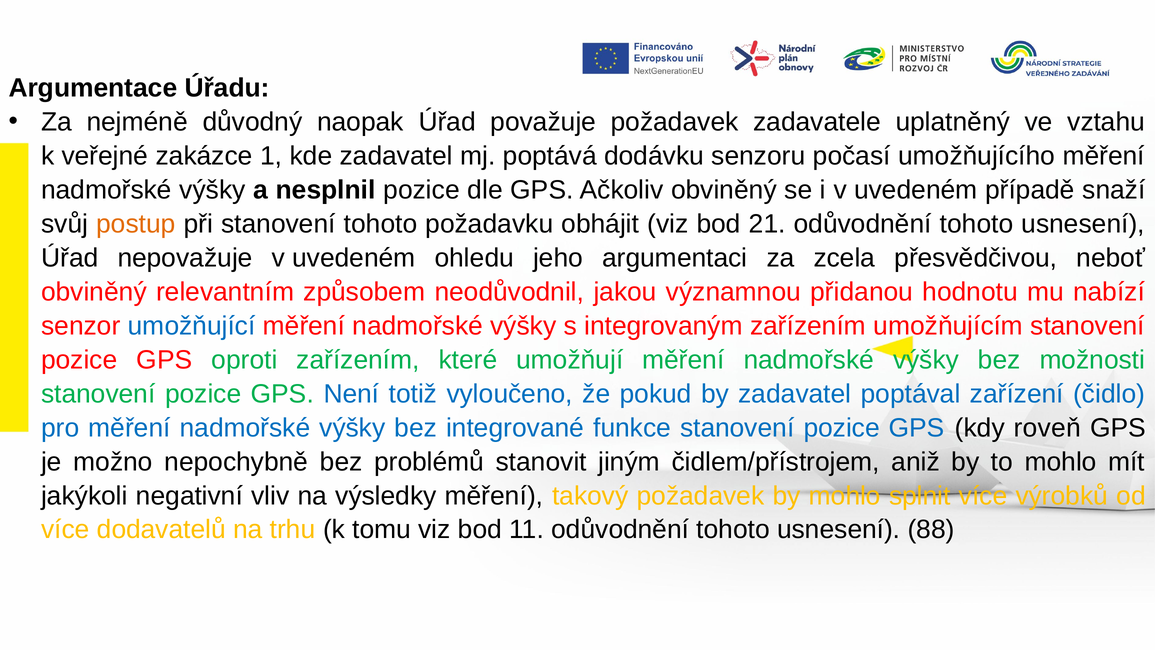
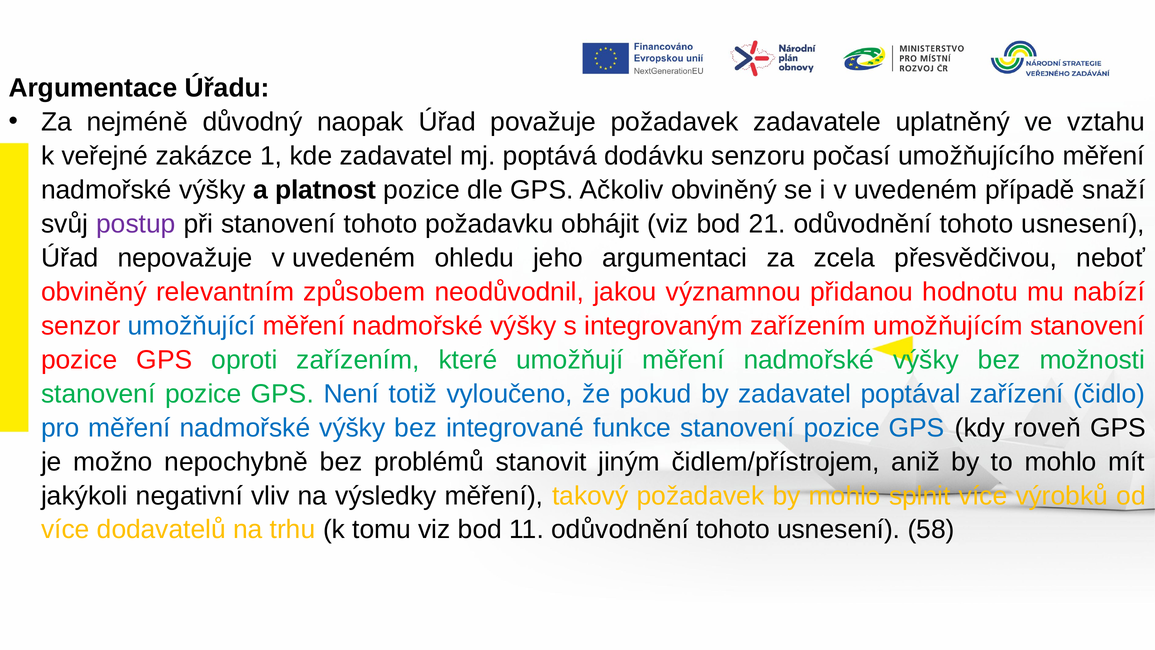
nesplnil: nesplnil -> platnost
postup colour: orange -> purple
88: 88 -> 58
